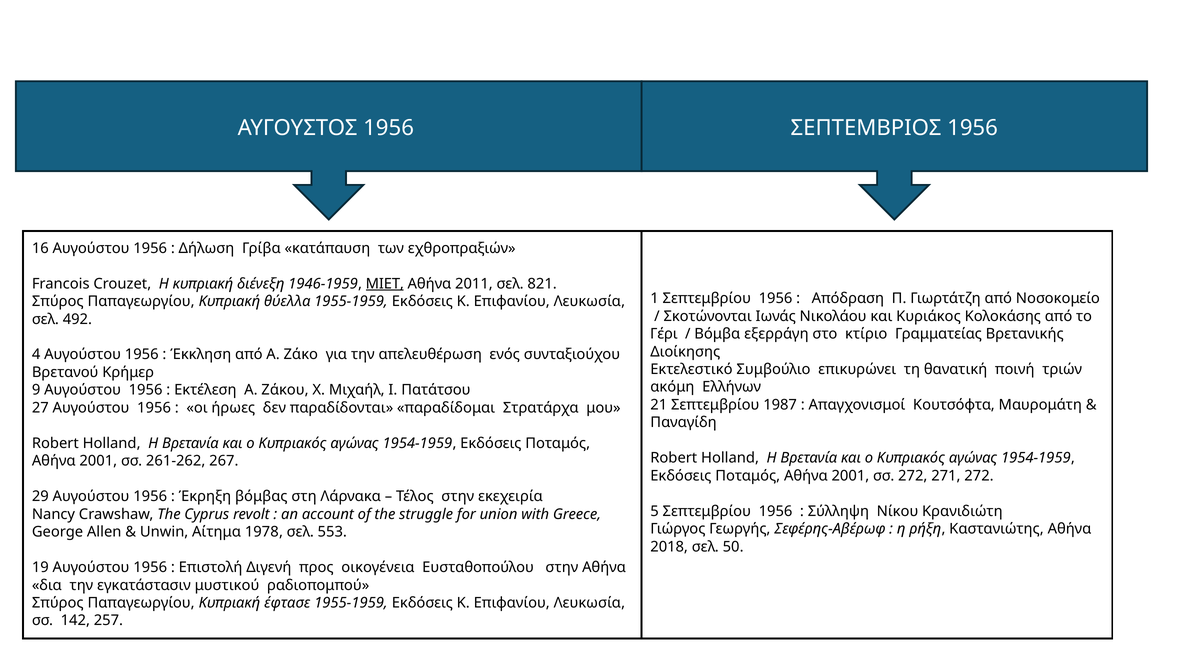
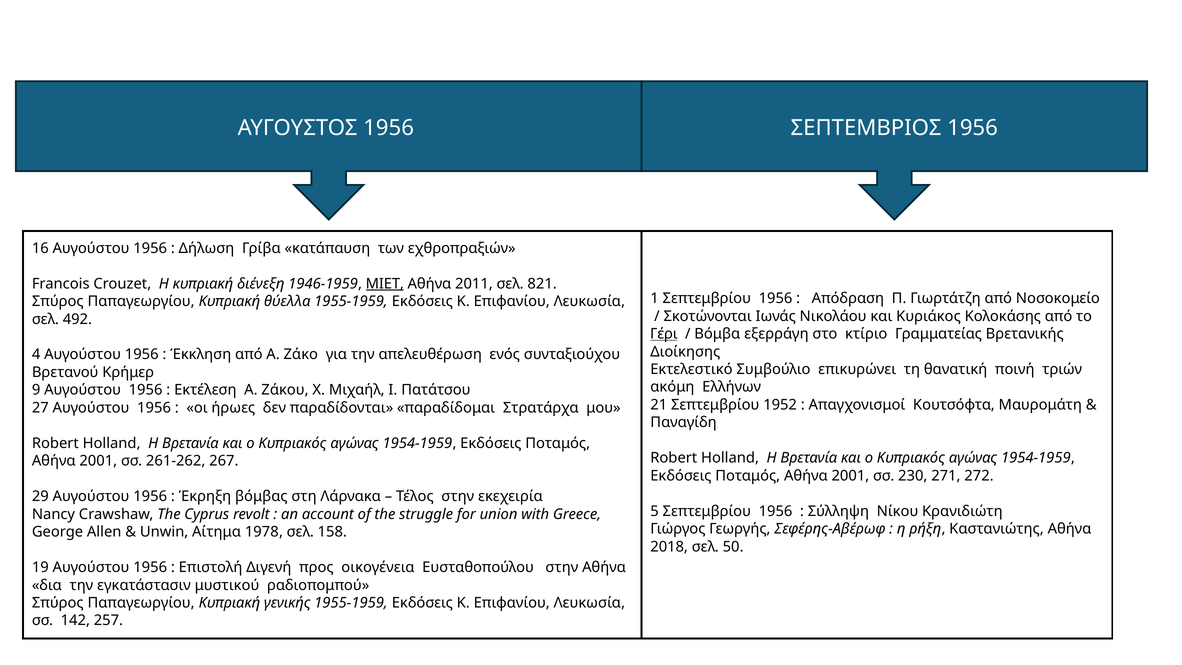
Γέρι underline: none -> present
1987: 1987 -> 1952
σσ 272: 272 -> 230
553: 553 -> 158
έφτασε: έφτασε -> γενικής
